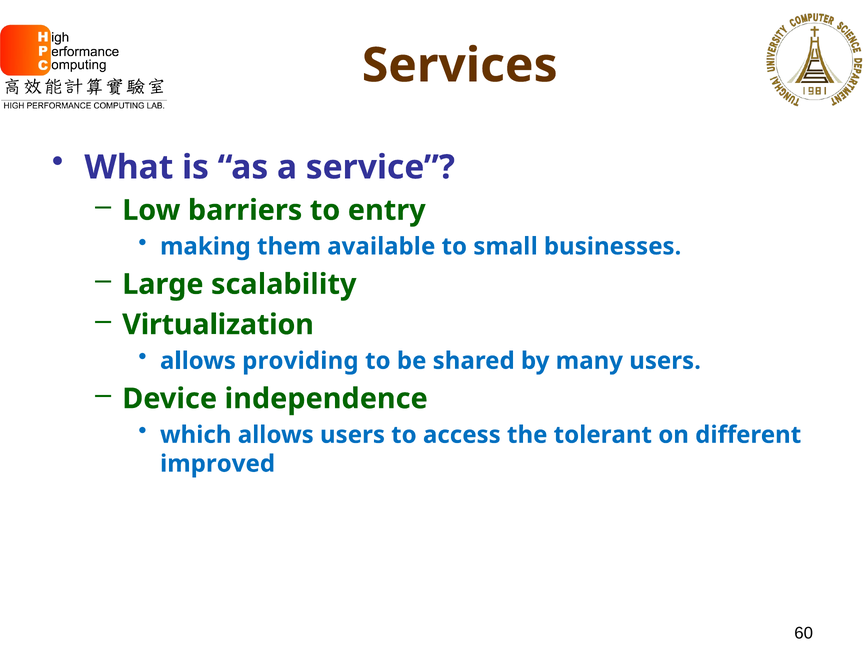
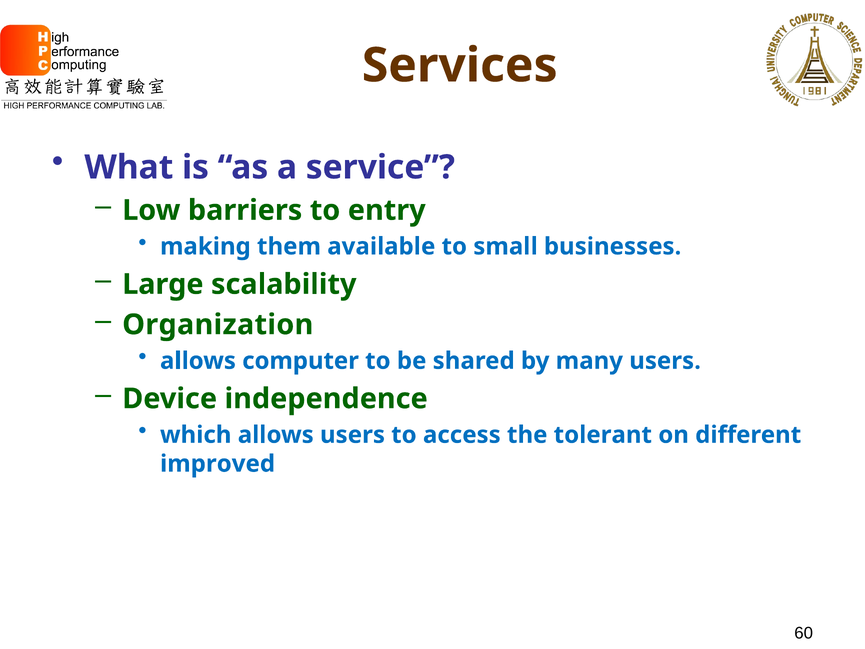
Virtualization: Virtualization -> Organization
providing: providing -> computer
